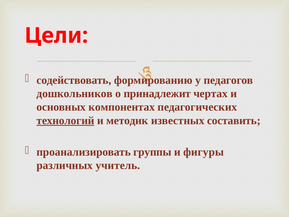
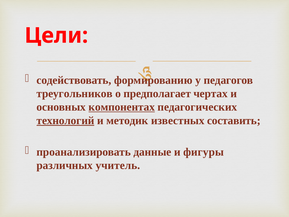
дошкольников: дошкольников -> треугольников
принадлежит: принадлежит -> предполагает
компонентах underline: none -> present
группы: группы -> данные
